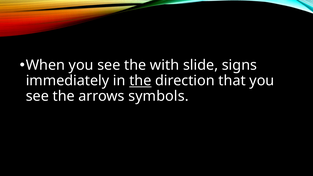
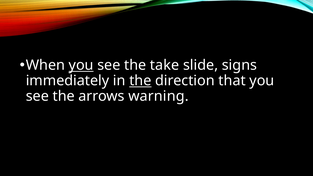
you at (81, 65) underline: none -> present
with: with -> take
symbols: symbols -> warning
